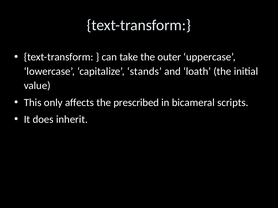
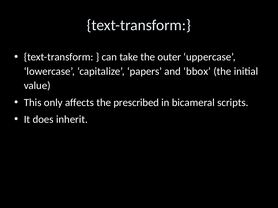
stands: stands -> papers
loath: loath -> bbox
